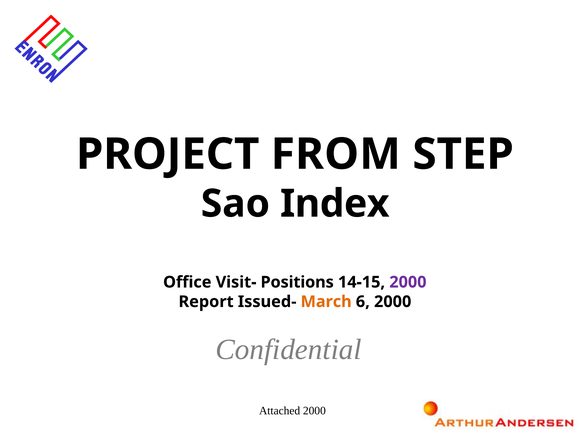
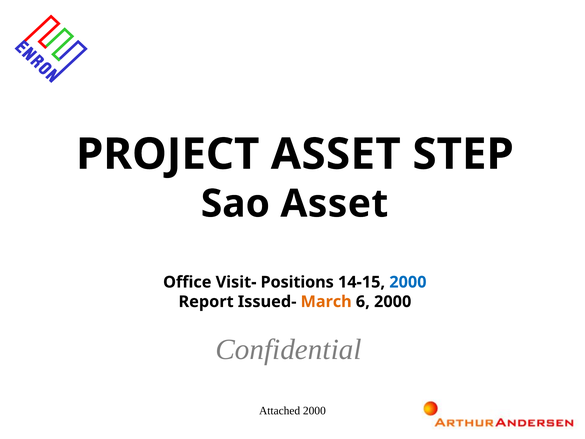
PROJECT FROM: FROM -> ASSET
Sao Index: Index -> Asset
2000 at (408, 282) colour: purple -> blue
